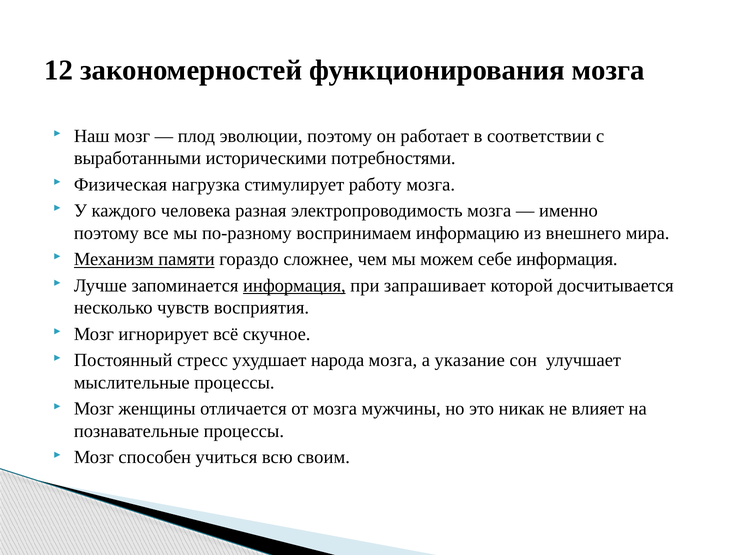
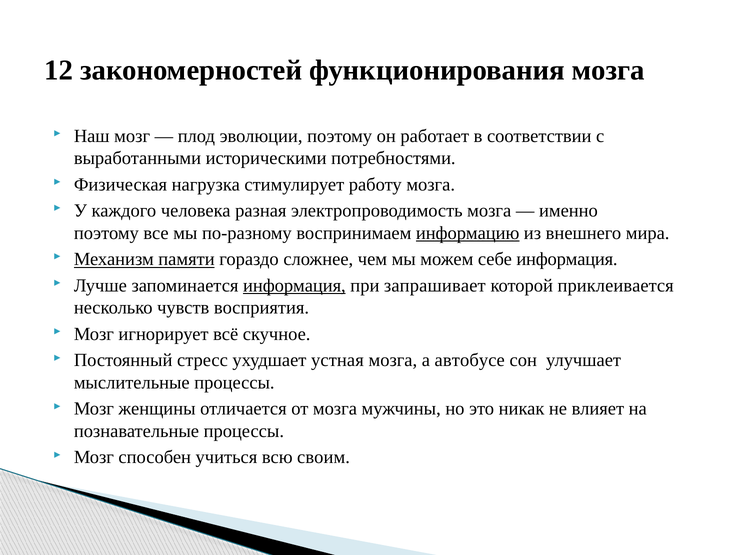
информацию underline: none -> present
досчитывается: досчитывается -> приклеивается
народа: народа -> устная
указание: указание -> автобусе
